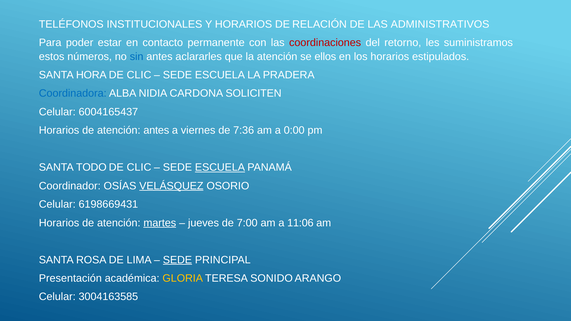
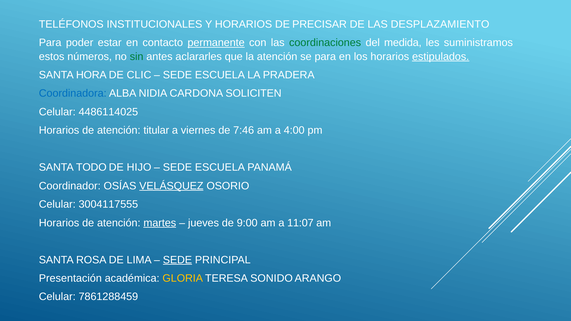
RELACIÓN: RELACIÓN -> PRECISAR
ADMINISTRATIVOS: ADMINISTRATIVOS -> DESPLAZAMIENTO
permanente underline: none -> present
coordinaciones colour: red -> green
retorno: retorno -> medida
sin colour: blue -> green
se ellos: ellos -> para
estipulados underline: none -> present
6004165437: 6004165437 -> 4486114025
atención antes: antes -> titular
7:36: 7:36 -> 7:46
0:00: 0:00 -> 4:00
CLIC at (139, 167): CLIC -> HIJO
ESCUELA at (220, 167) underline: present -> none
6198669431: 6198669431 -> 3004117555
7:00: 7:00 -> 9:00
11:06: 11:06 -> 11:07
3004163585: 3004163585 -> 7861288459
